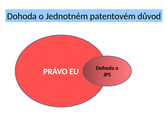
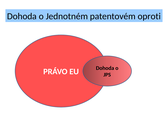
důvod: důvod -> oproti
